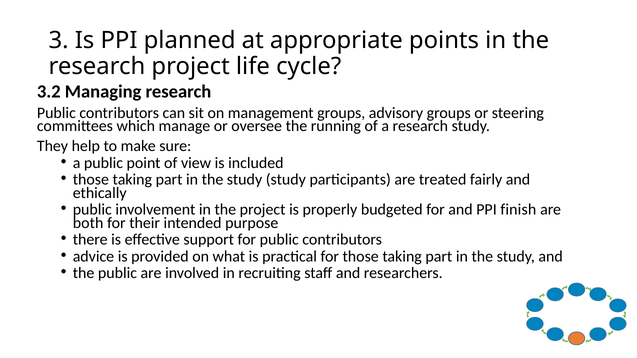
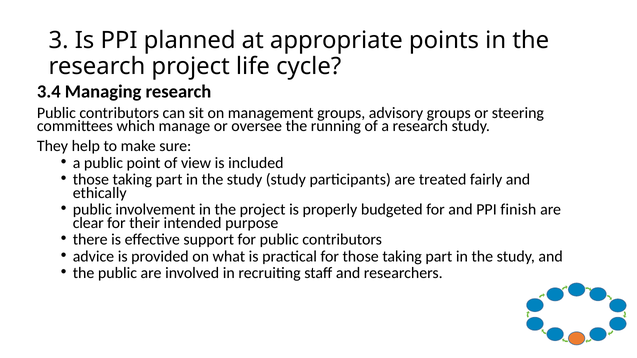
3.2: 3.2 -> 3.4
both: both -> clear
